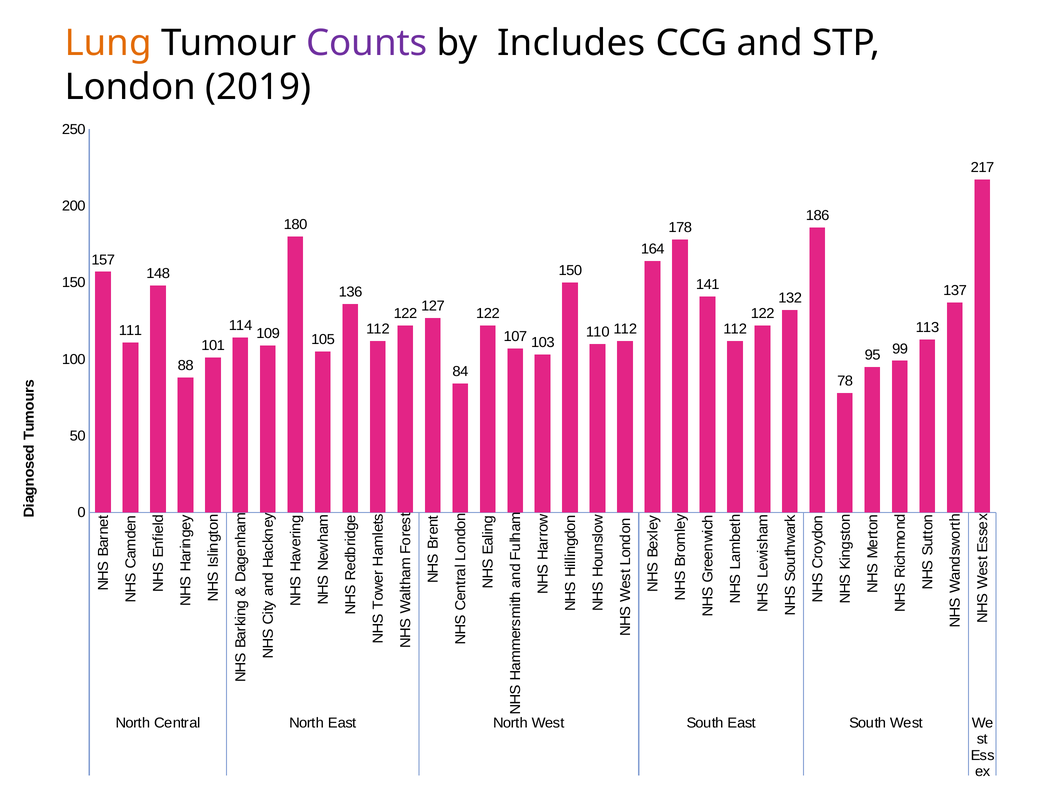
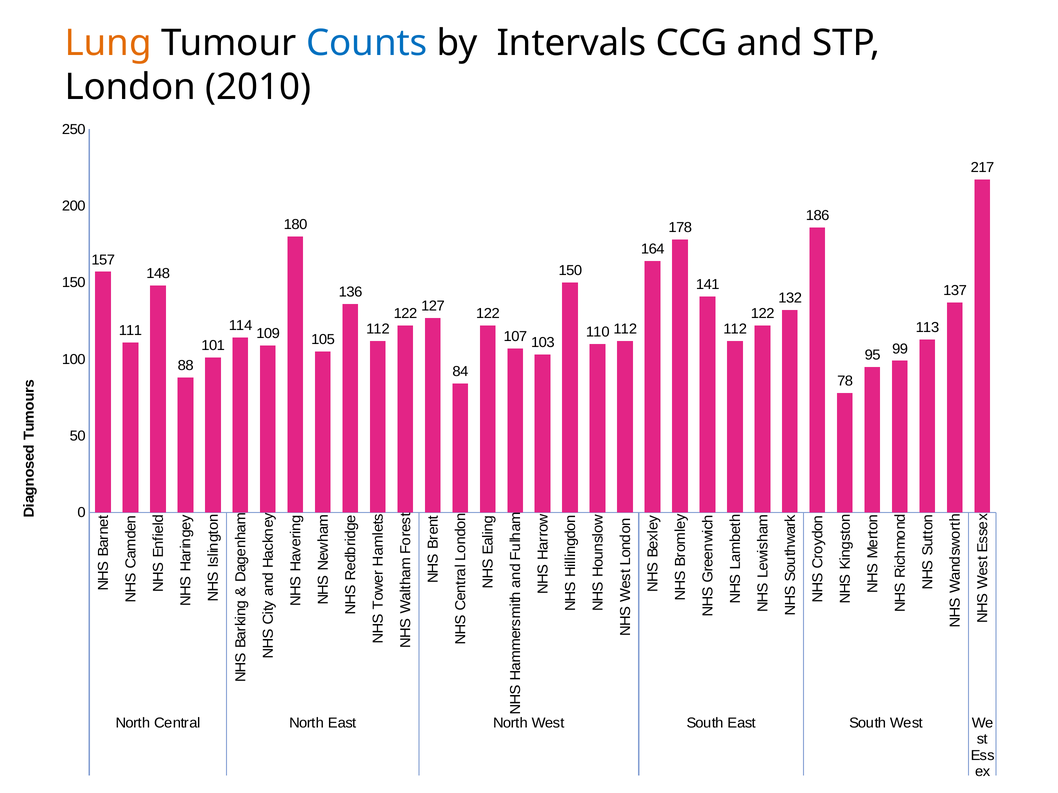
Counts colour: purple -> blue
Includes: Includes -> Intervals
2019: 2019 -> 2010
